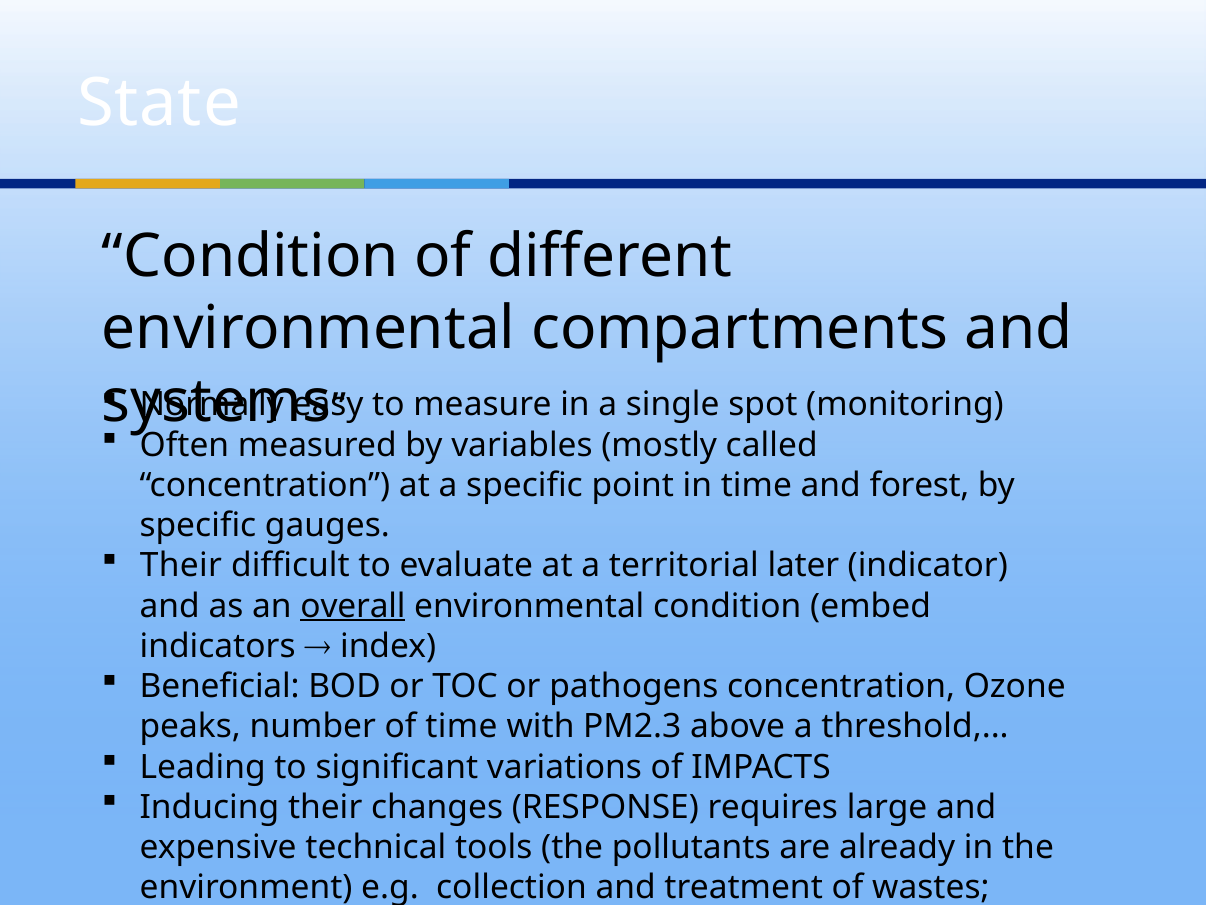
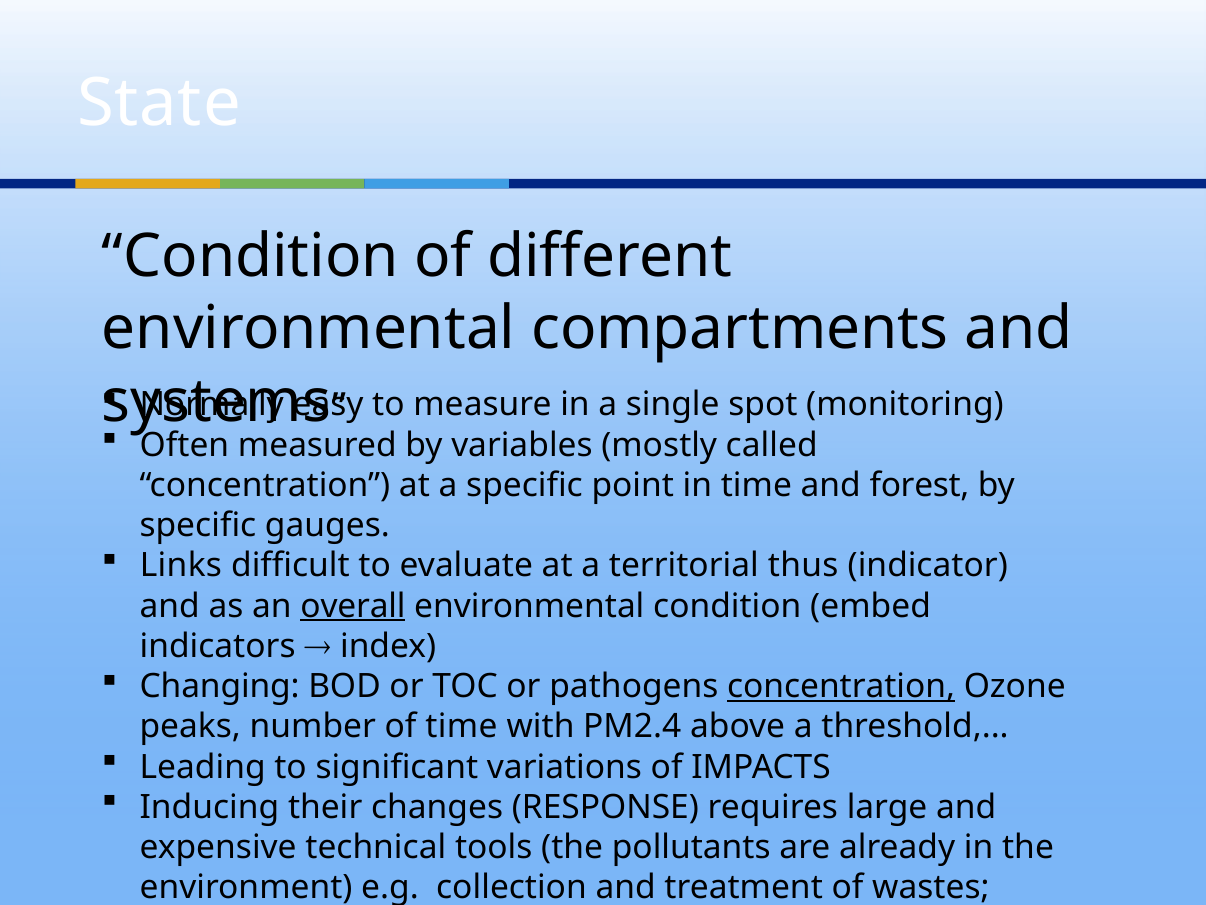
Their at (181, 565): Their -> Links
later: later -> thus
Beneficial: Beneficial -> Changing
concentration at (841, 686) underline: none -> present
PM2.3: PM2.3 -> PM2.4
